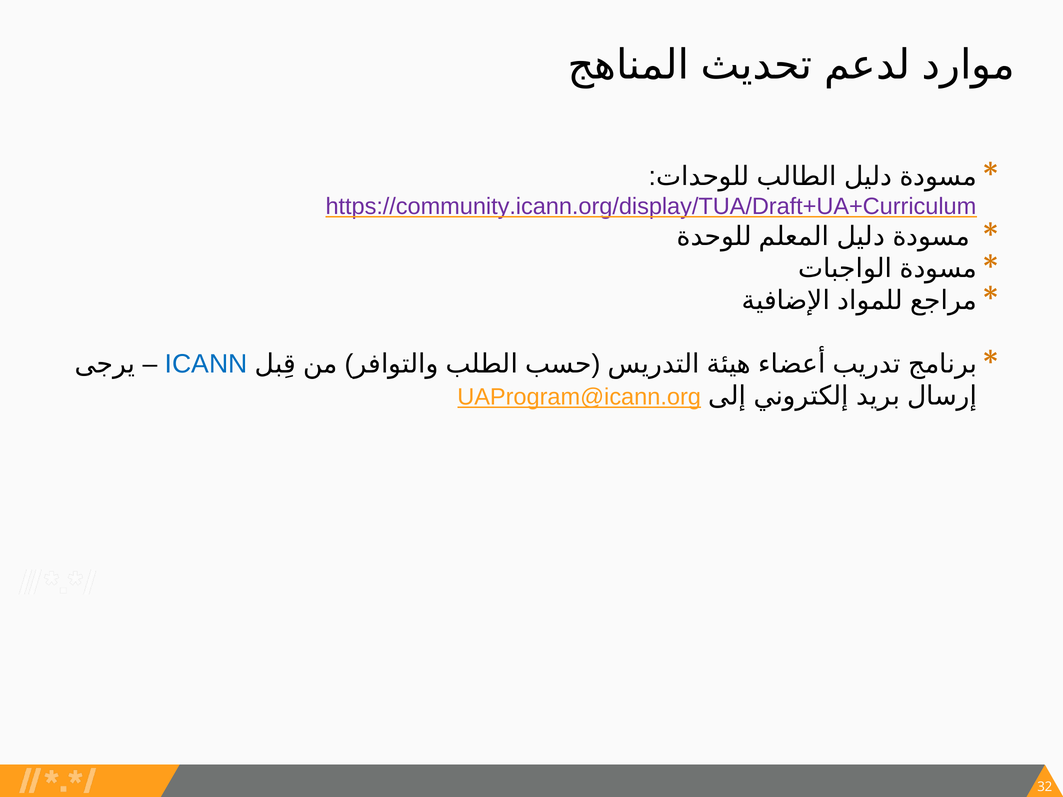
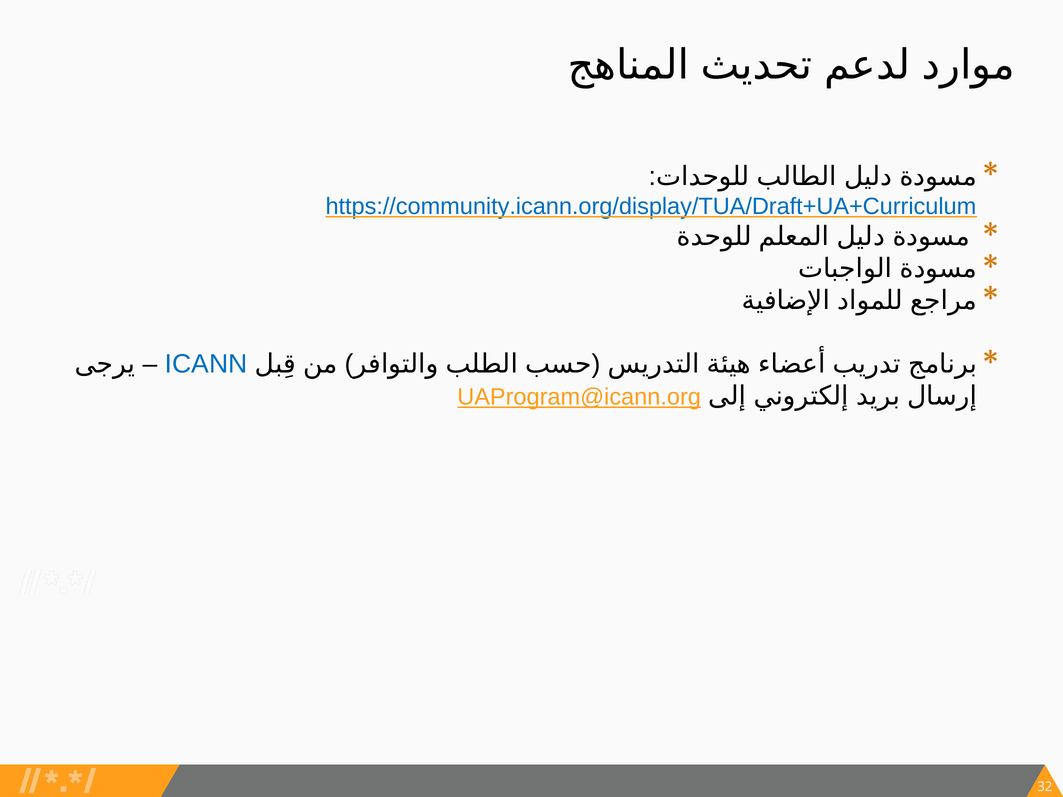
https://community.icann.org/display/TUA/Draft+UA+Curriculum colour: purple -> blue
